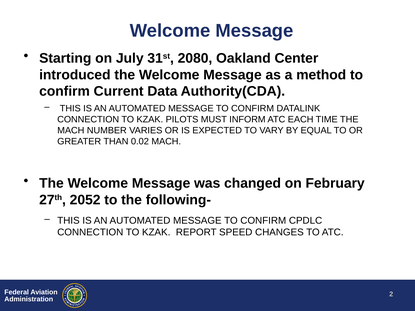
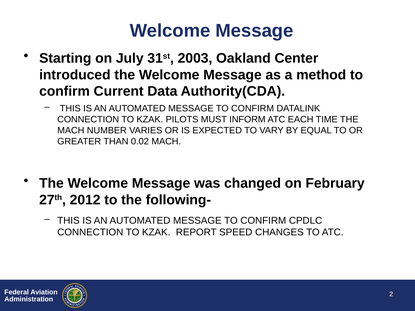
2080: 2080 -> 2003
2052: 2052 -> 2012
